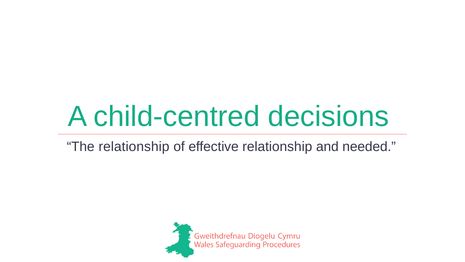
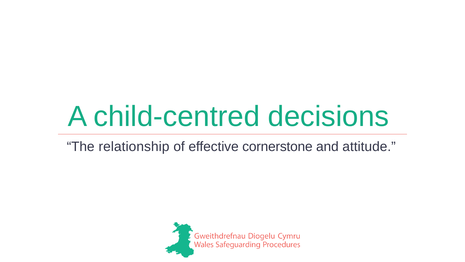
effective relationship: relationship -> cornerstone
needed: needed -> attitude
